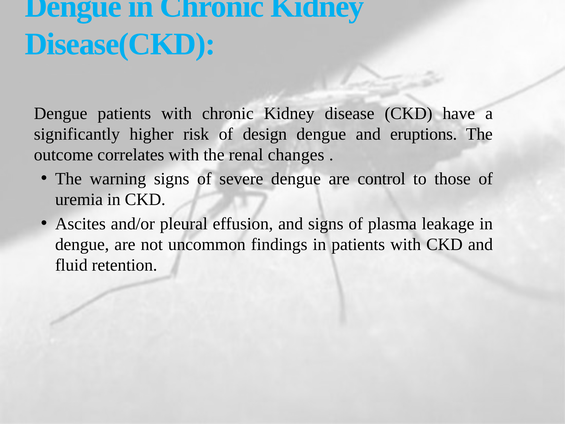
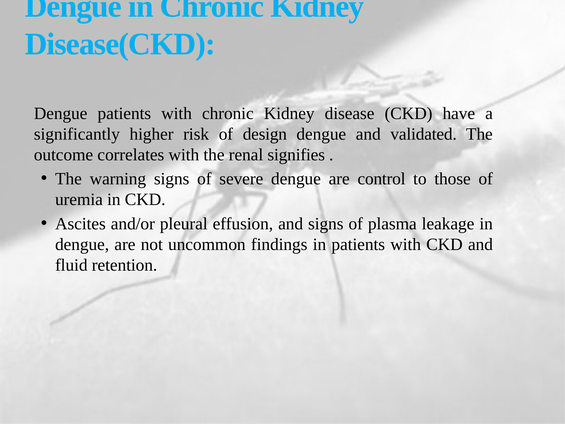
eruptions: eruptions -> validated
changes: changes -> signifies
